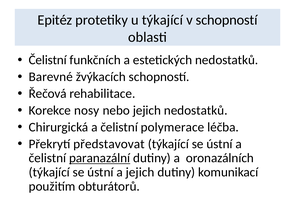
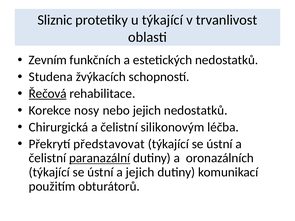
Epitéz: Epitéz -> Sliznic
v schopností: schopností -> trvanlivost
Čelistní at (48, 60): Čelistní -> Zevním
Barevné: Barevné -> Studena
Řečová underline: none -> present
polymerace: polymerace -> silikonovým
